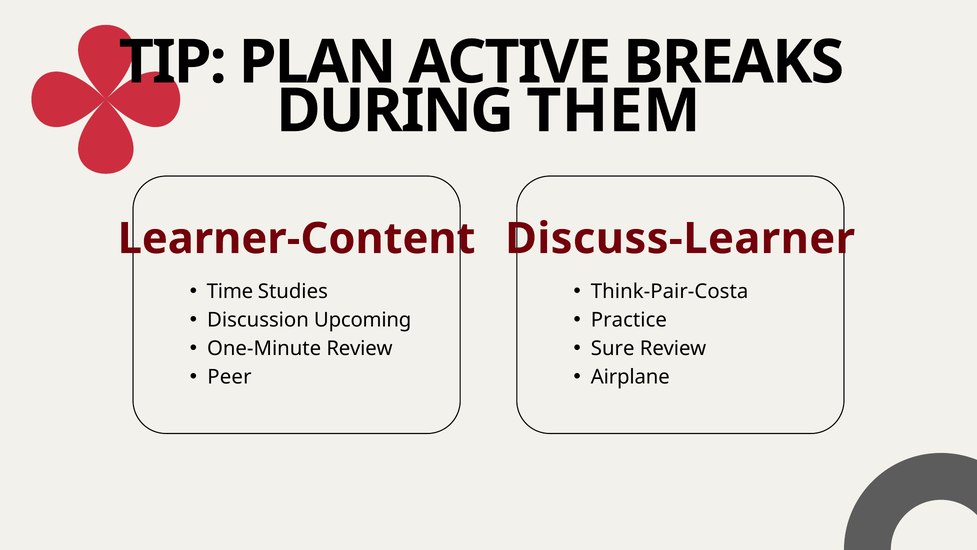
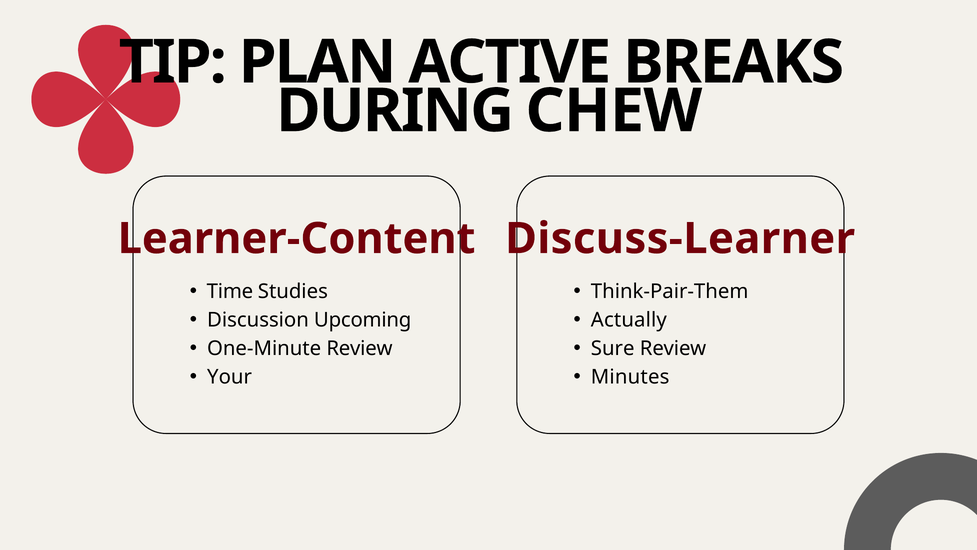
THEM: THEM -> CHEW
Think-Pair-Costa: Think-Pair-Costa -> Think-Pair-Them
Practice: Practice -> Actually
Peer: Peer -> Your
Airplane: Airplane -> Minutes
